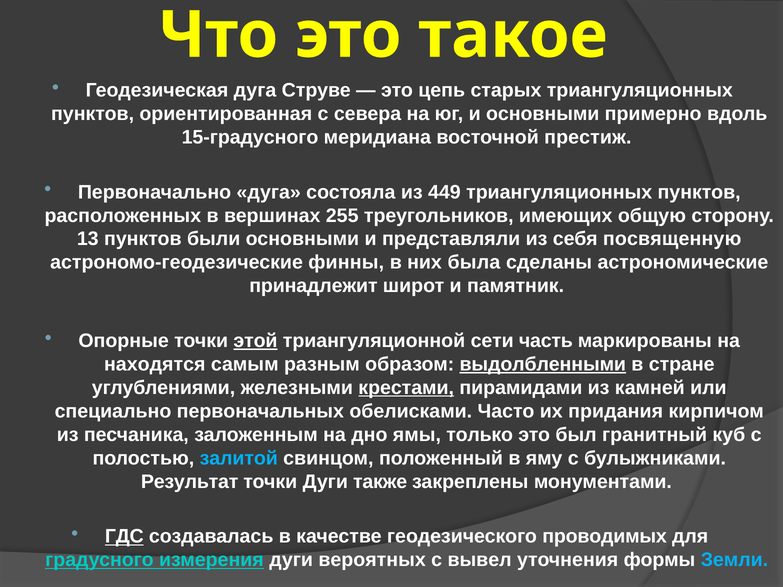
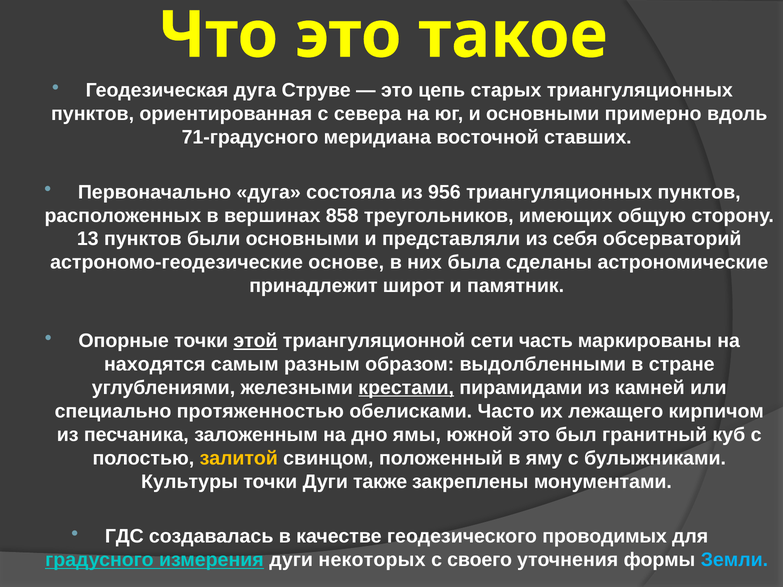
15-градусного: 15-градусного -> 71-градусного
престиж: престиж -> ставших
449: 449 -> 956
255: 255 -> 858
посвященную: посвященную -> обсерваторий
финны: финны -> основе
выдолбленными underline: present -> none
первоначальных: первоначальных -> протяженностью
придания: придания -> лежащего
только: только -> южной
залитой colour: light blue -> yellow
Результат: Результат -> Культуры
ГДС underline: present -> none
вероятных: вероятных -> некоторых
вывел: вывел -> своего
